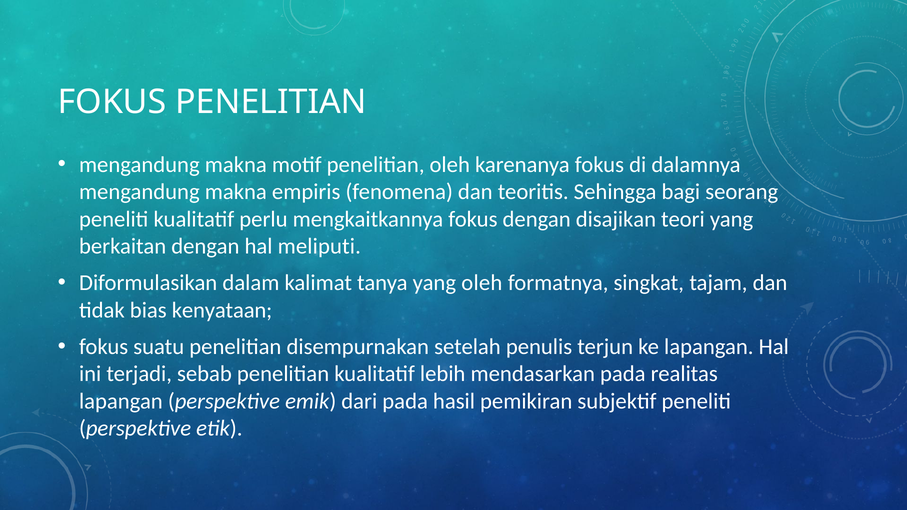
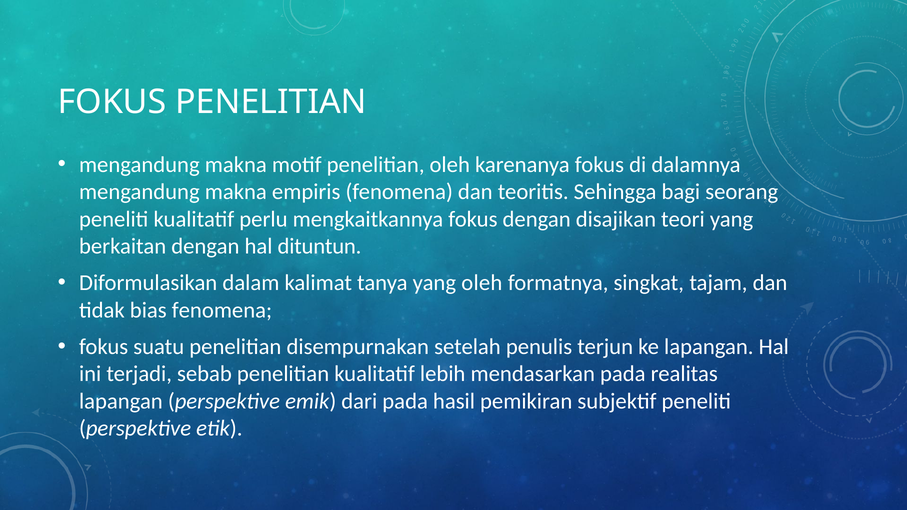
meliputi: meliputi -> dituntun
bias kenyataan: kenyataan -> fenomena
